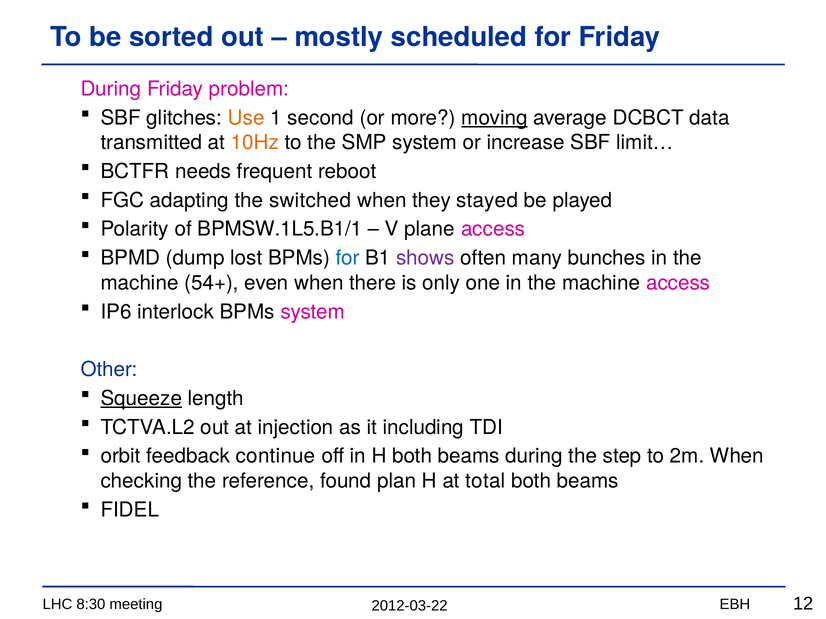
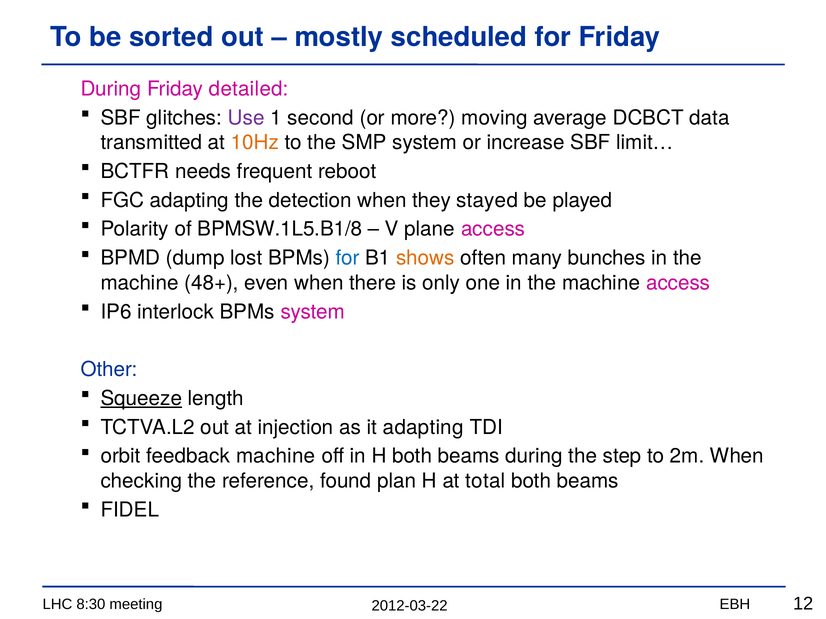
problem: problem -> detailed
Use colour: orange -> purple
moving underline: present -> none
switched: switched -> detection
BPMSW.1L5.B1/1: BPMSW.1L5.B1/1 -> BPMSW.1L5.B1/8
shows colour: purple -> orange
54+: 54+ -> 48+
it including: including -> adapting
feedback continue: continue -> machine
